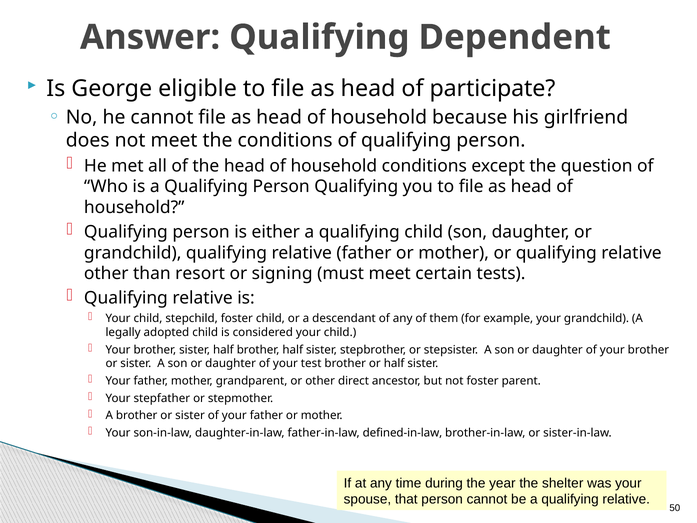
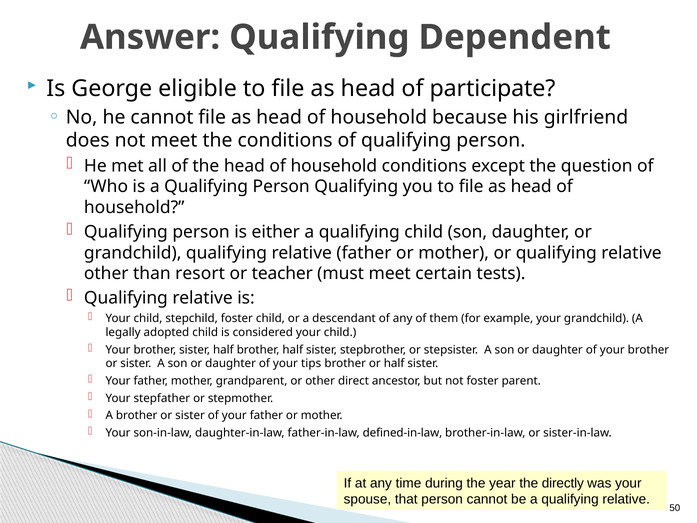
signing: signing -> teacher
test: test -> tips
shelter: shelter -> directly
